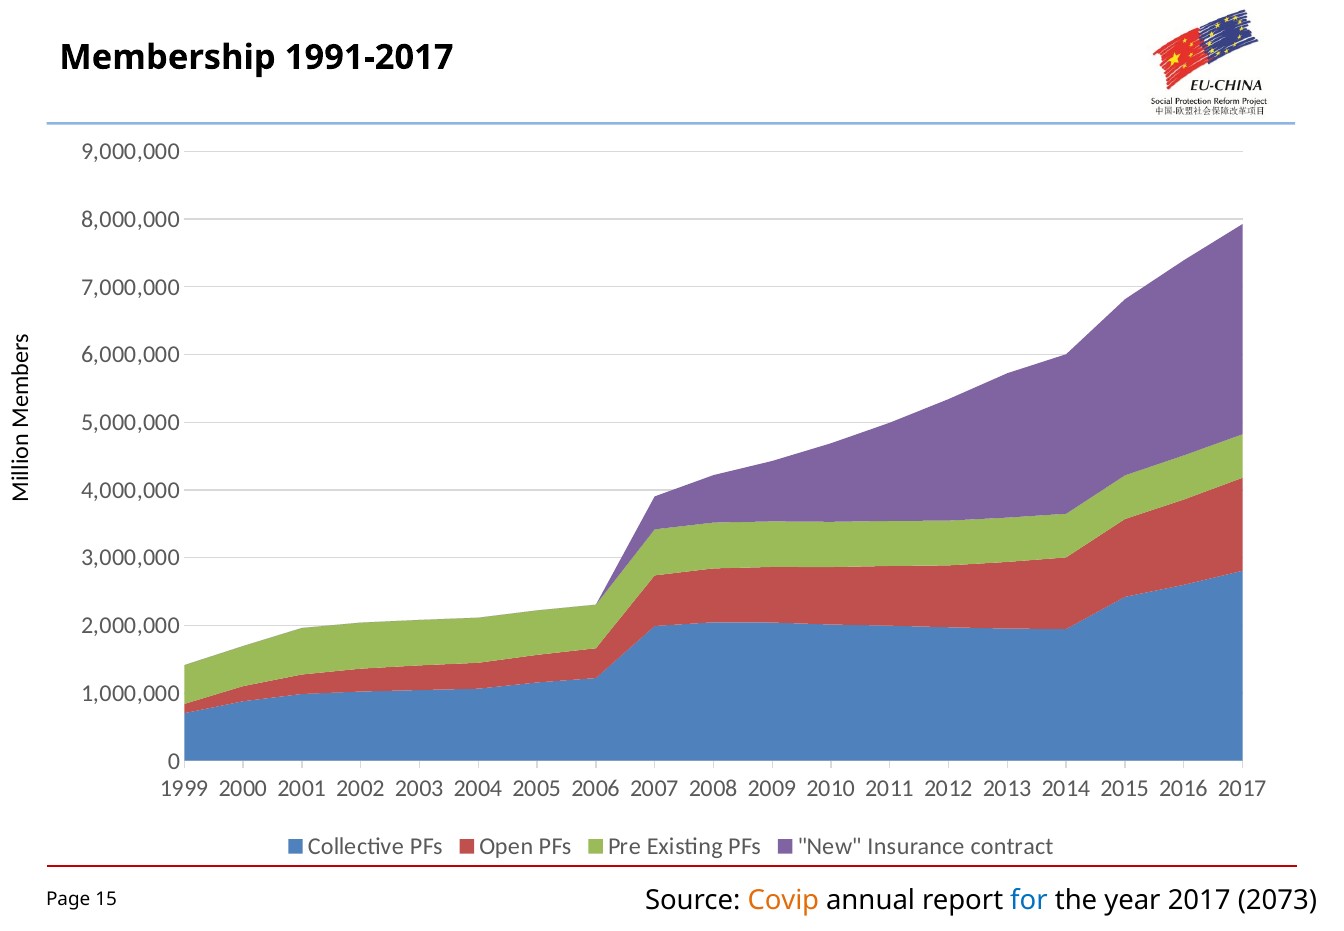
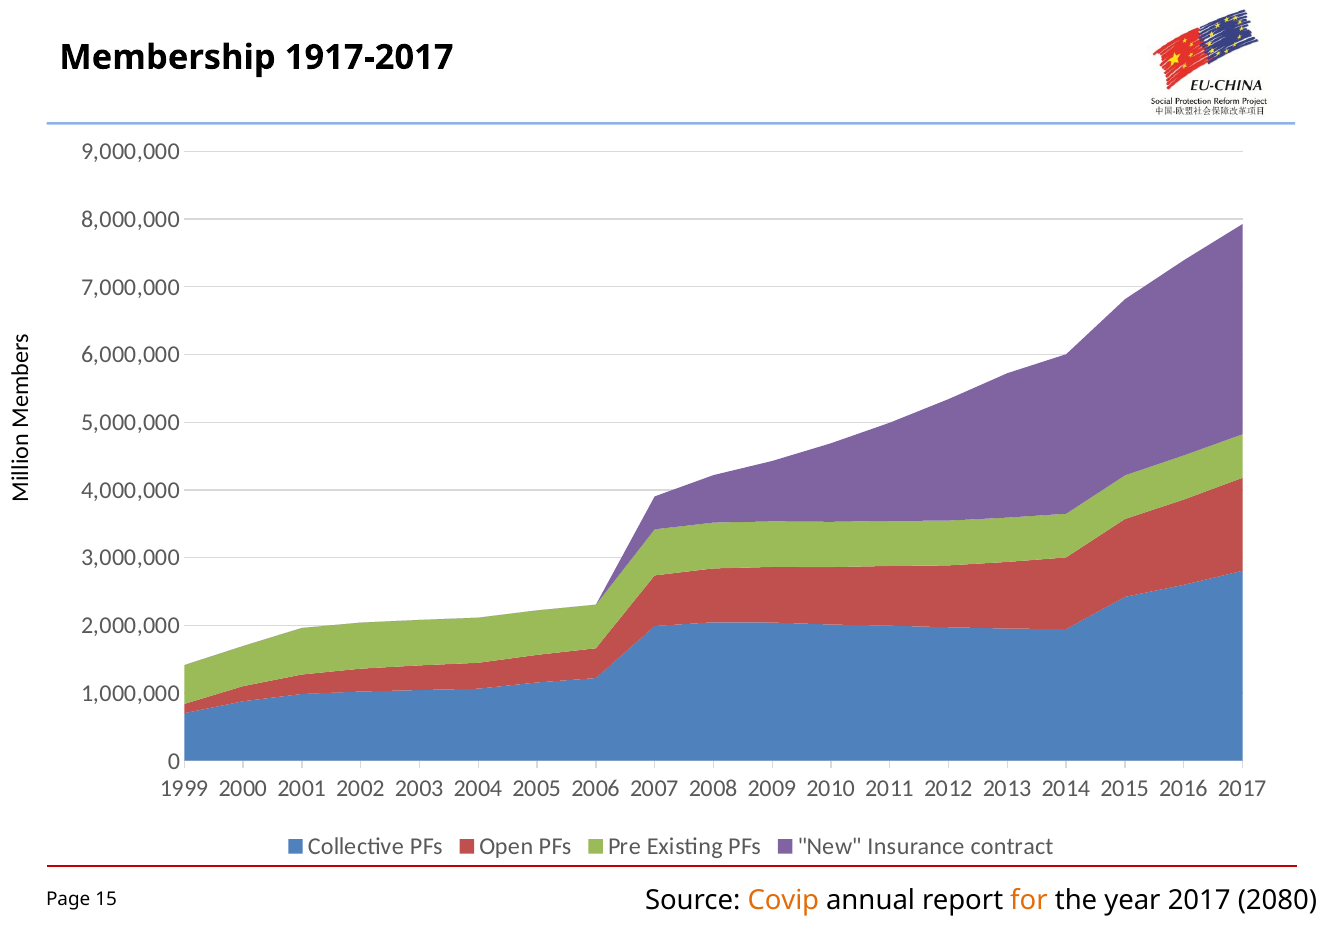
1991-2017: 1991-2017 -> 1917-2017
for colour: blue -> orange
2073: 2073 -> 2080
